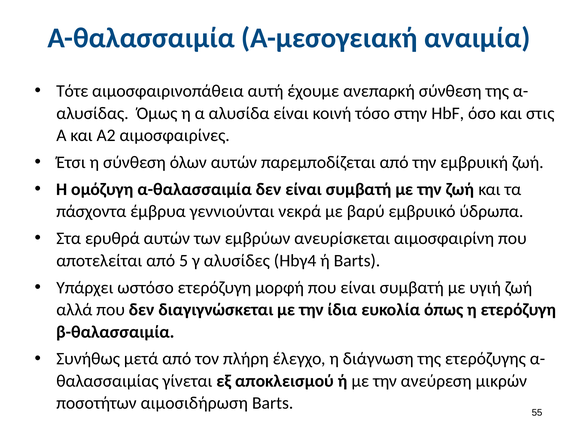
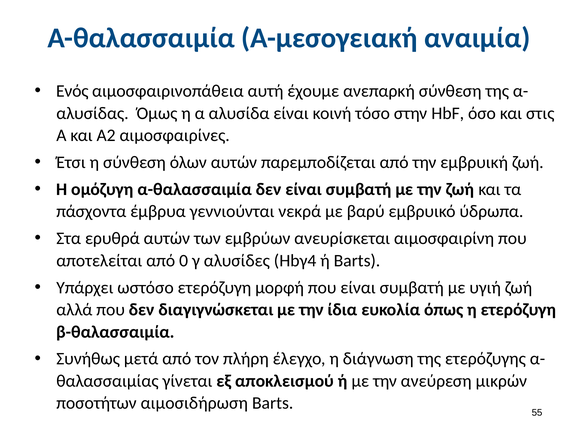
Τότε: Τότε -> Ενός
5: 5 -> 0
